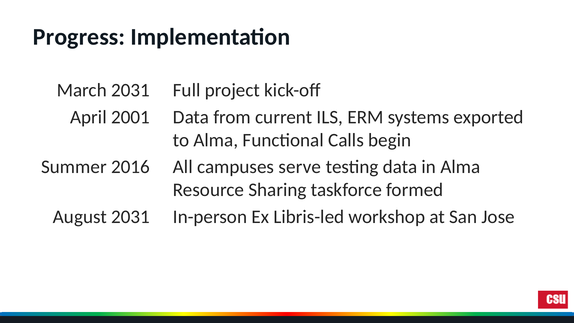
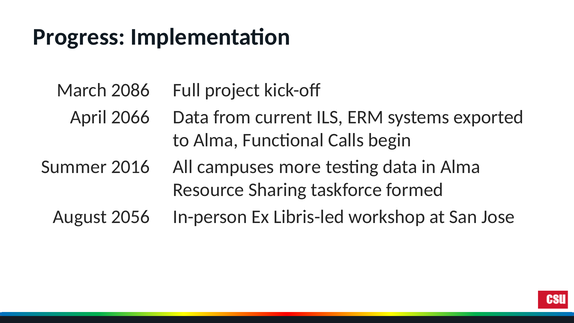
March 2031: 2031 -> 2086
2001: 2001 -> 2066
serve: serve -> more
August 2031: 2031 -> 2056
